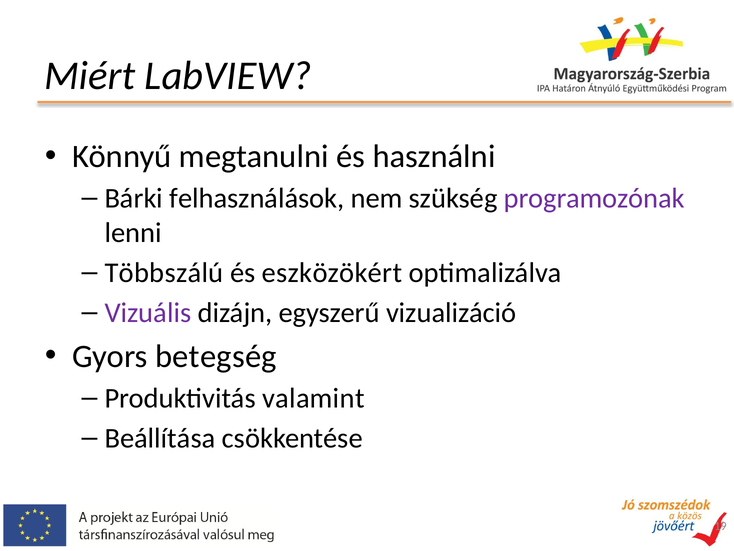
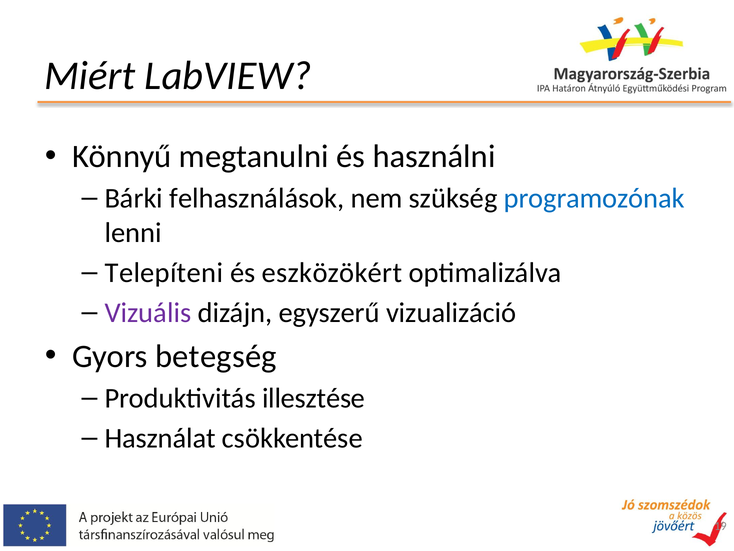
programozónak colour: purple -> blue
Többszálú: Többszálú -> Telepíteni
valamint: valamint -> illesztése
Beállítása: Beállítása -> Használat
